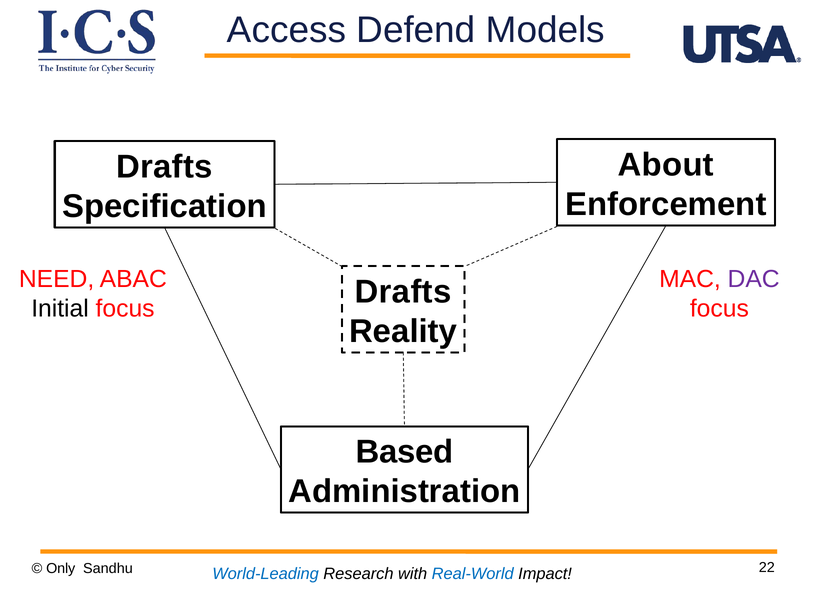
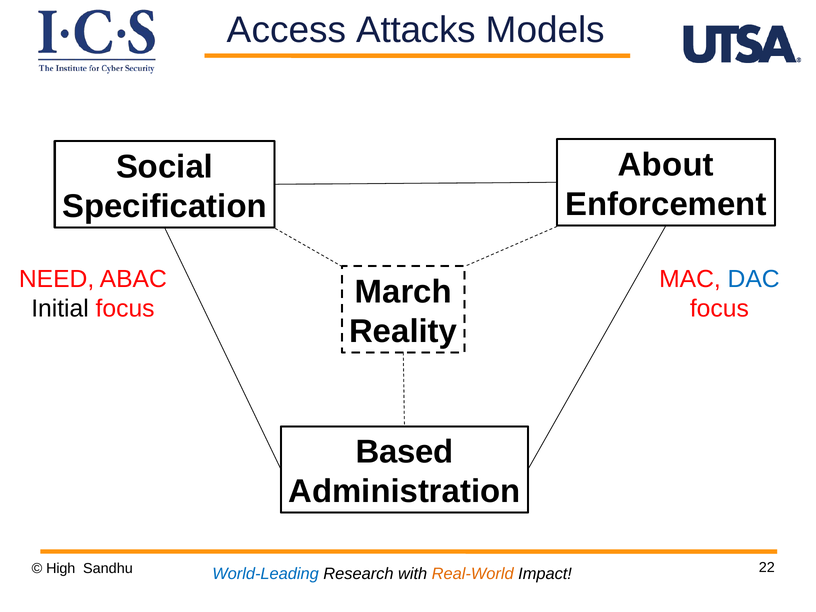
Defend: Defend -> Attacks
Drafts at (164, 167): Drafts -> Social
DAC colour: purple -> blue
Drafts at (403, 292): Drafts -> March
Only: Only -> High
Real-World colour: blue -> orange
